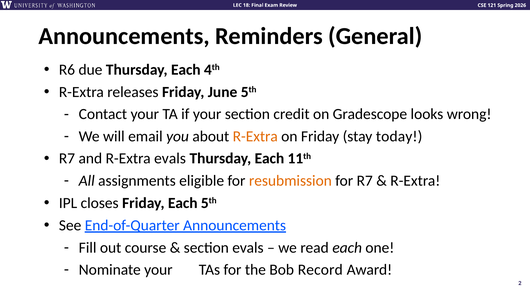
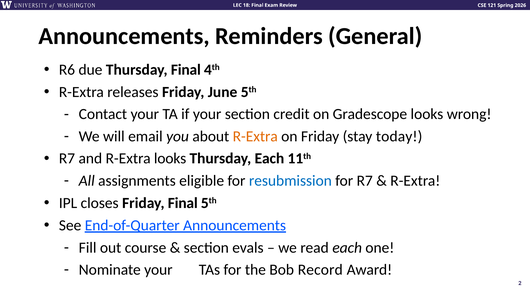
due Thursday Each: Each -> Final
R-Extra evals: evals -> looks
resubmission colour: orange -> blue
Friday Each: Each -> Final
